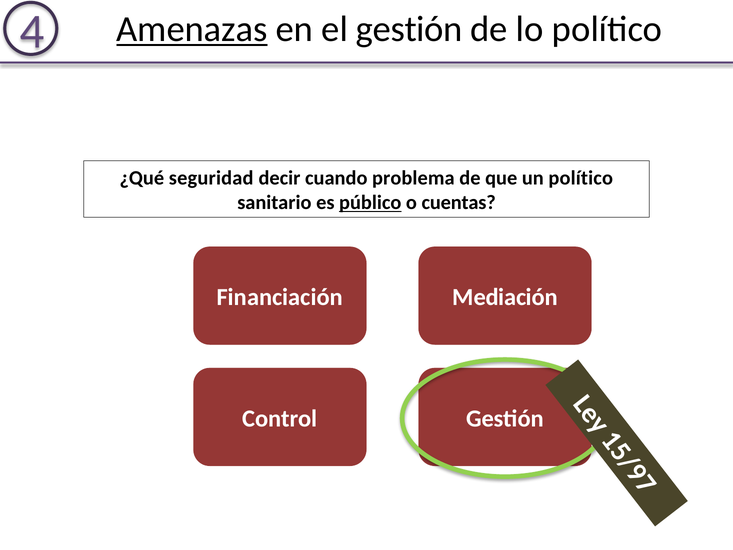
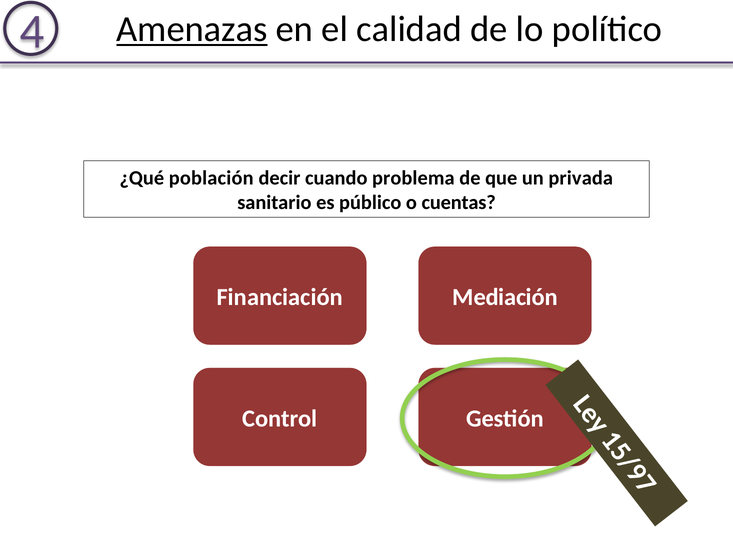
el gestión: gestión -> calidad
seguridad: seguridad -> población
un político: político -> privada
público underline: present -> none
